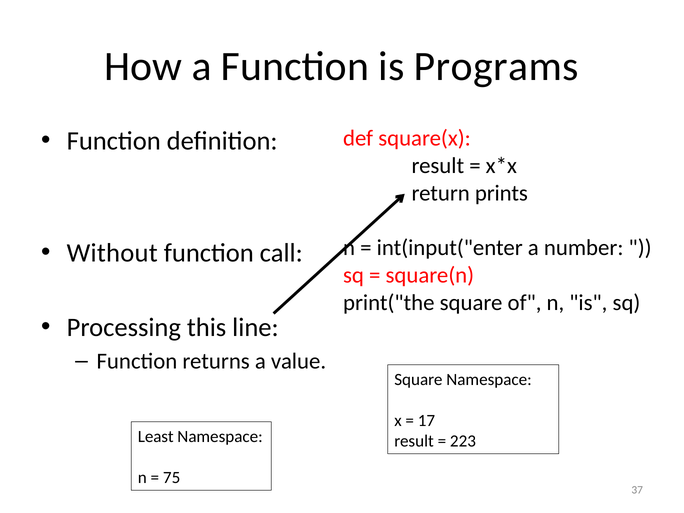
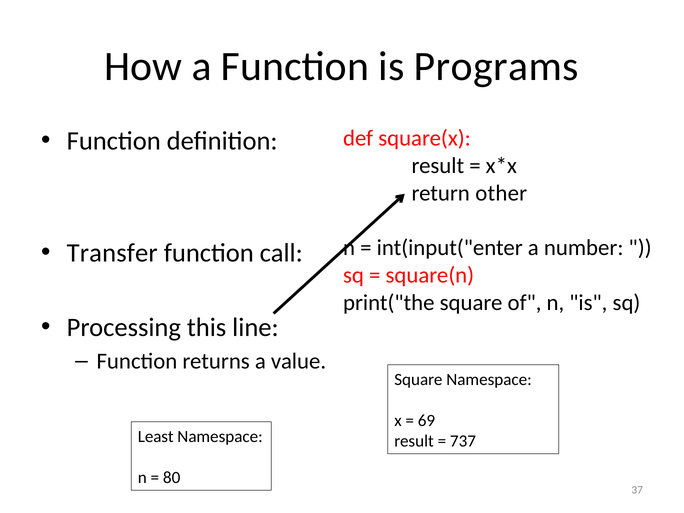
prints: prints -> other
Without: Without -> Transfer
17: 17 -> 69
223: 223 -> 737
75: 75 -> 80
